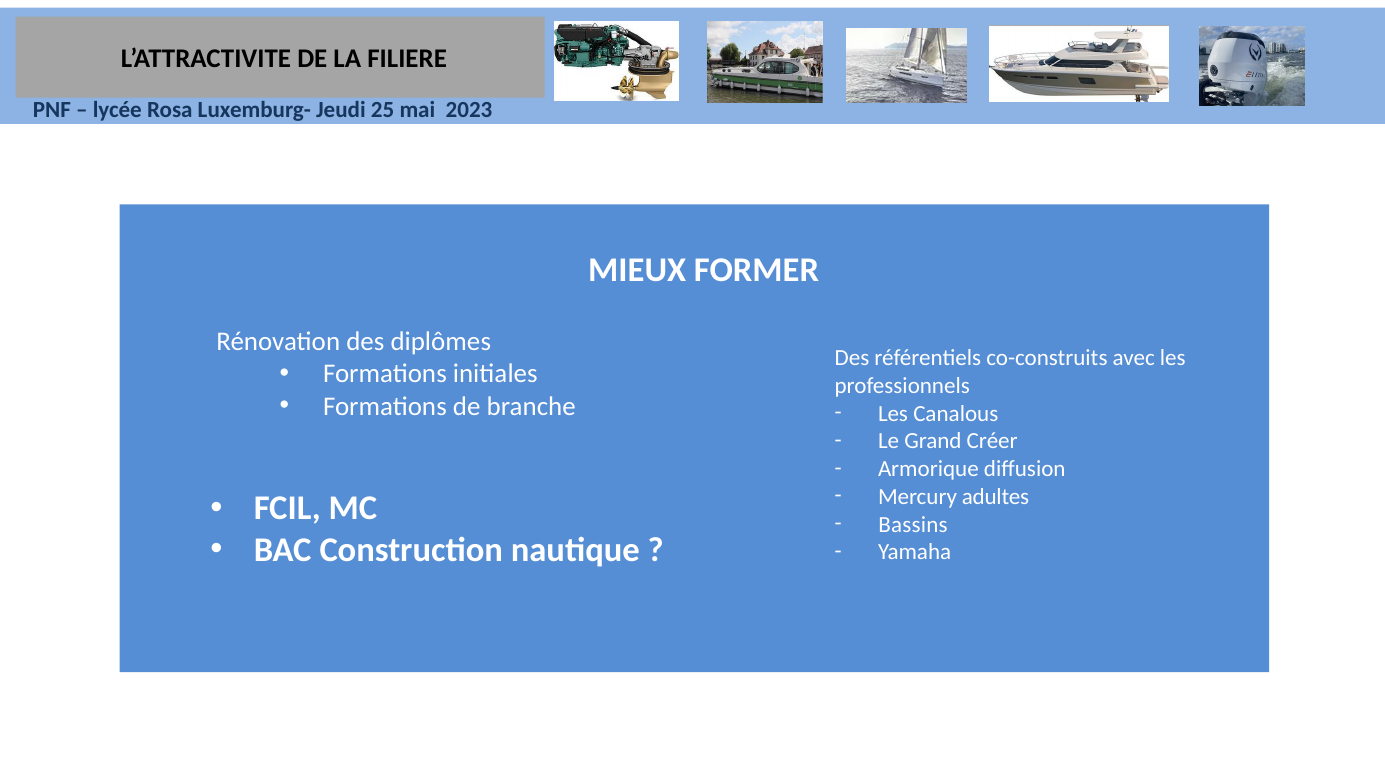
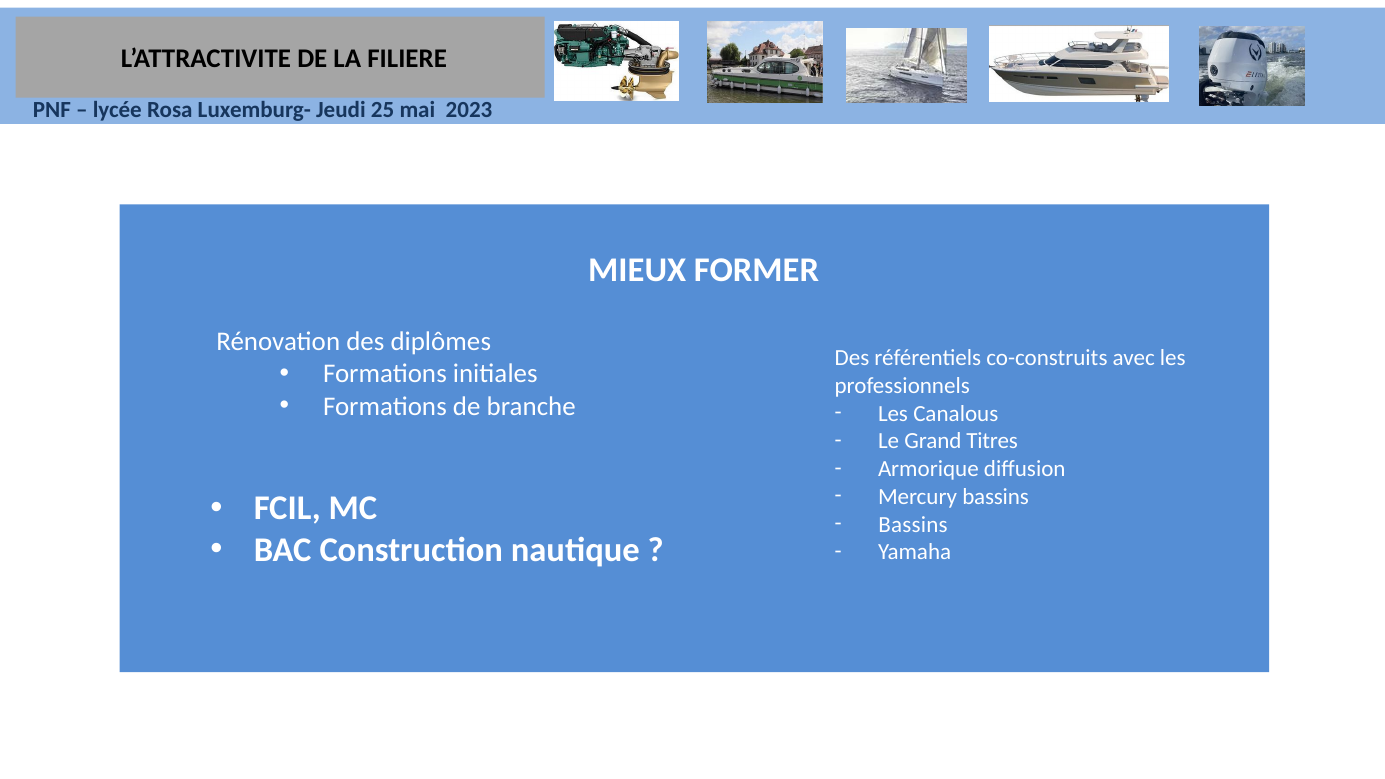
Créer: Créer -> Titres
Mercury adultes: adultes -> bassins
